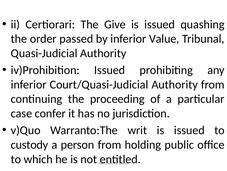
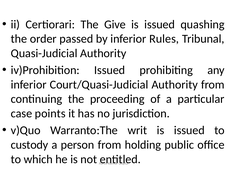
Value: Value -> Rules
confer: confer -> points
